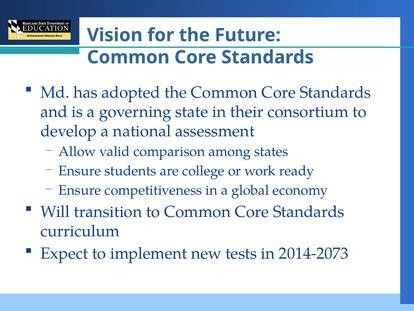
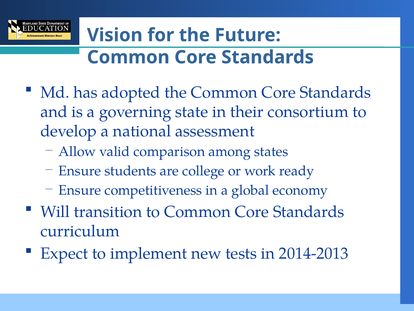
2014-2073: 2014-2073 -> 2014-2013
